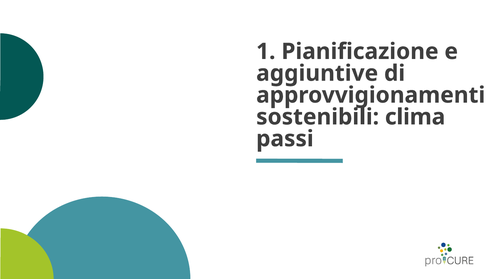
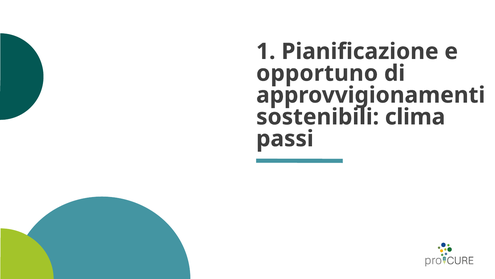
aggiuntive: aggiuntive -> opportuno
